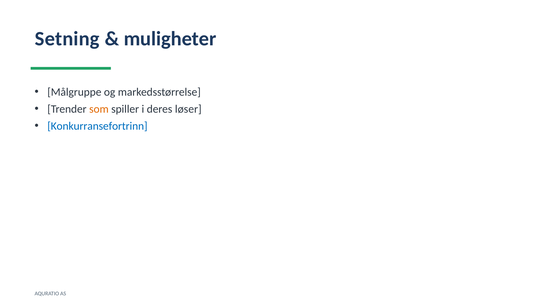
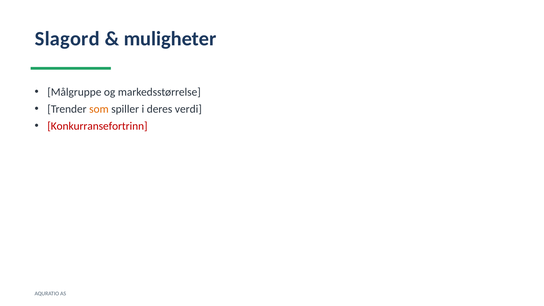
Setning: Setning -> Slagord
løser: løser -> verdi
Konkurransefortrinn colour: blue -> red
